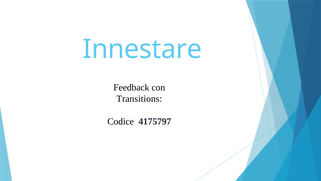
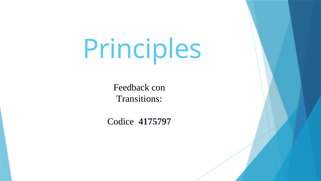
Innestare: Innestare -> Principles
